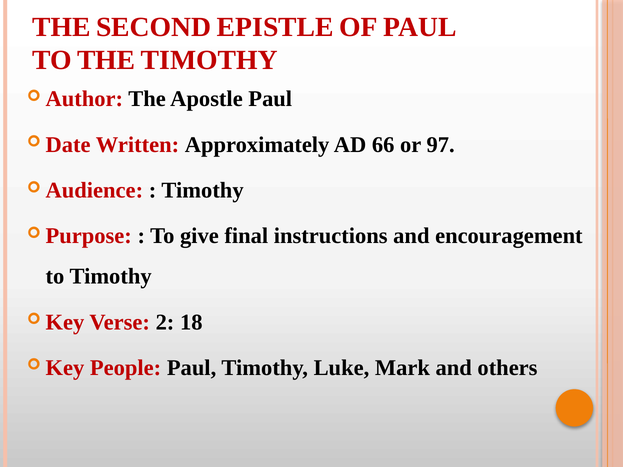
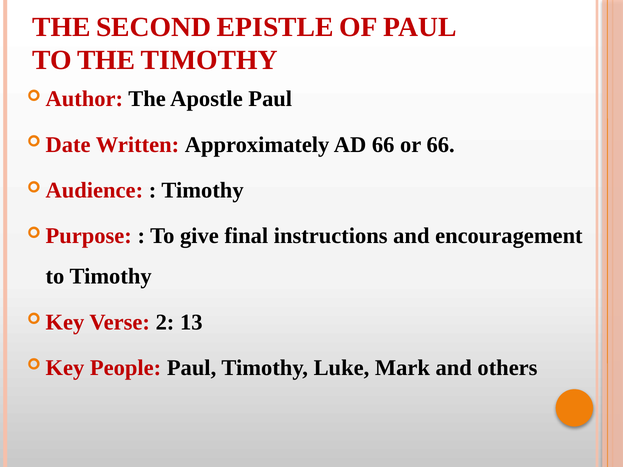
or 97: 97 -> 66
18: 18 -> 13
